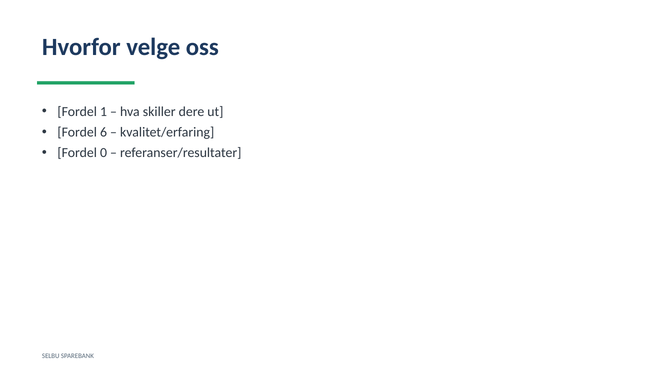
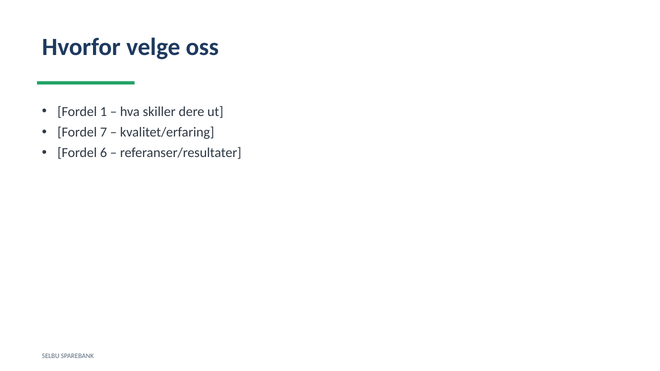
6: 6 -> 7
0: 0 -> 6
